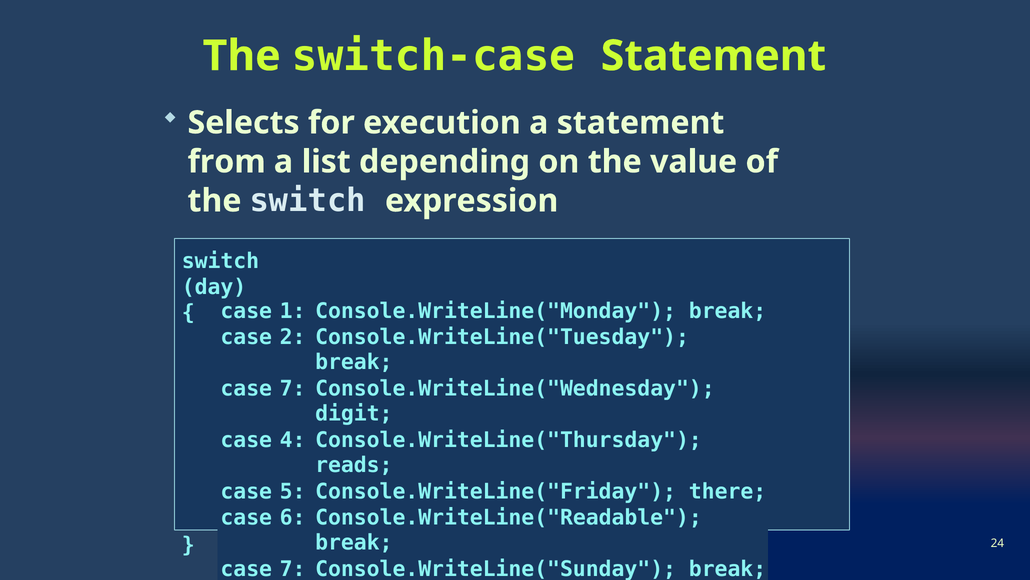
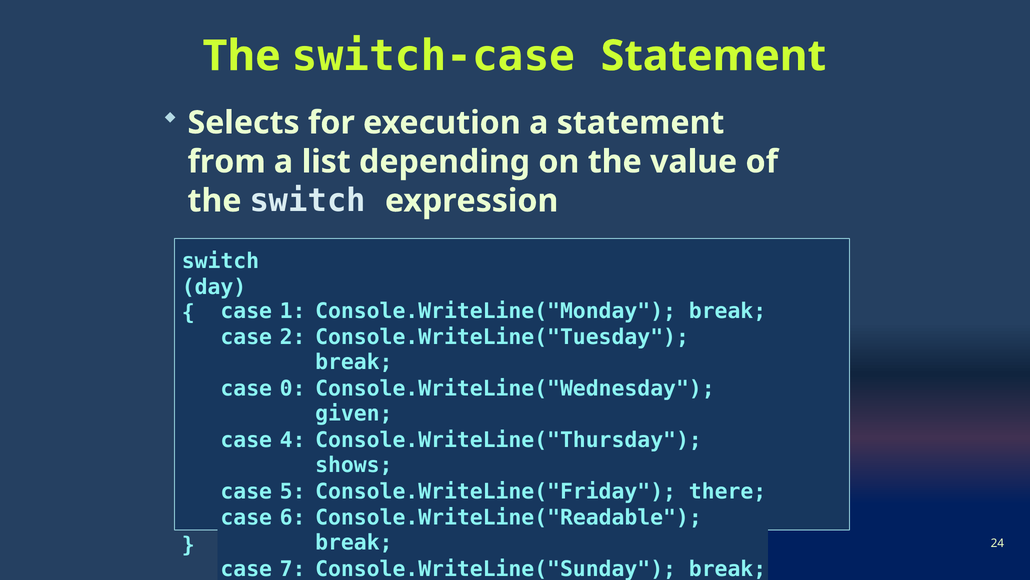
7 at (293, 388): 7 -> 0
digit: digit -> given
reads: reads -> shows
